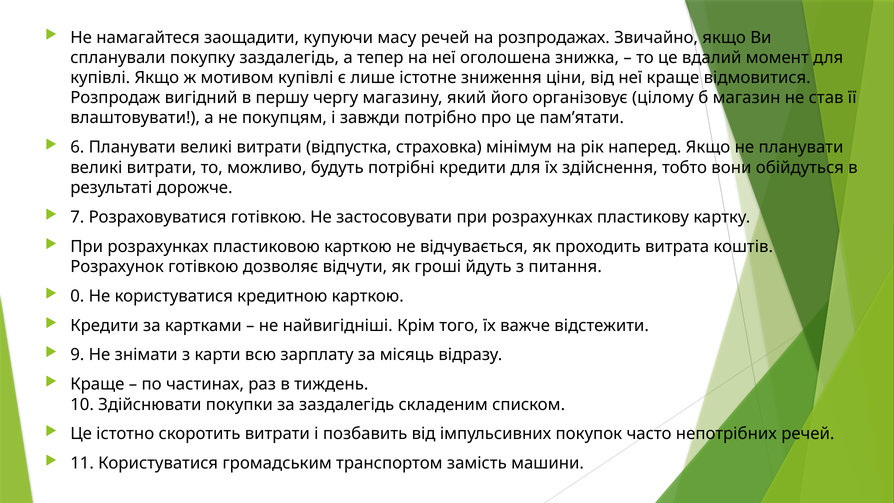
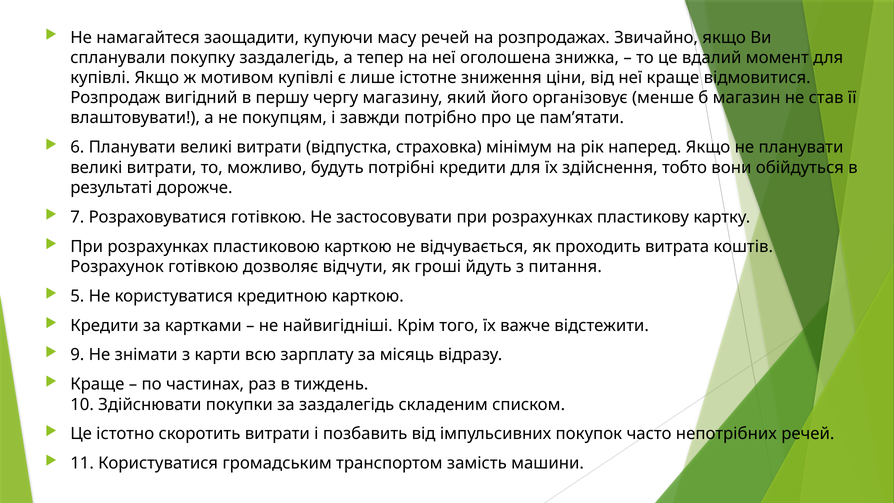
цілому: цілому -> менше
0: 0 -> 5
